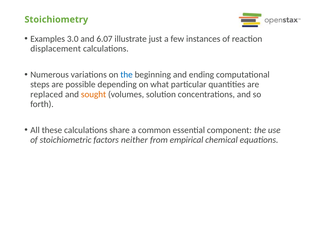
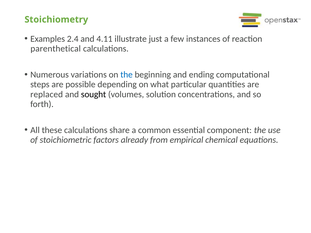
3.0: 3.0 -> 2.4
6.07: 6.07 -> 4.11
displacement: displacement -> parenthetical
sought colour: orange -> black
neither: neither -> already
